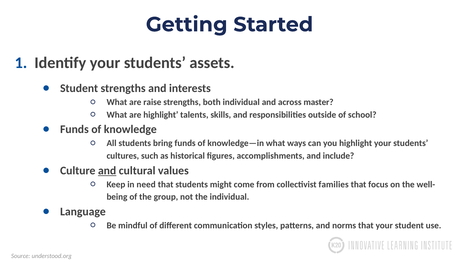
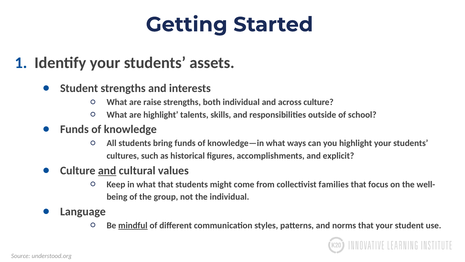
across master: master -> culture
include: include -> explicit
in need: need -> what
mindful underline: none -> present
